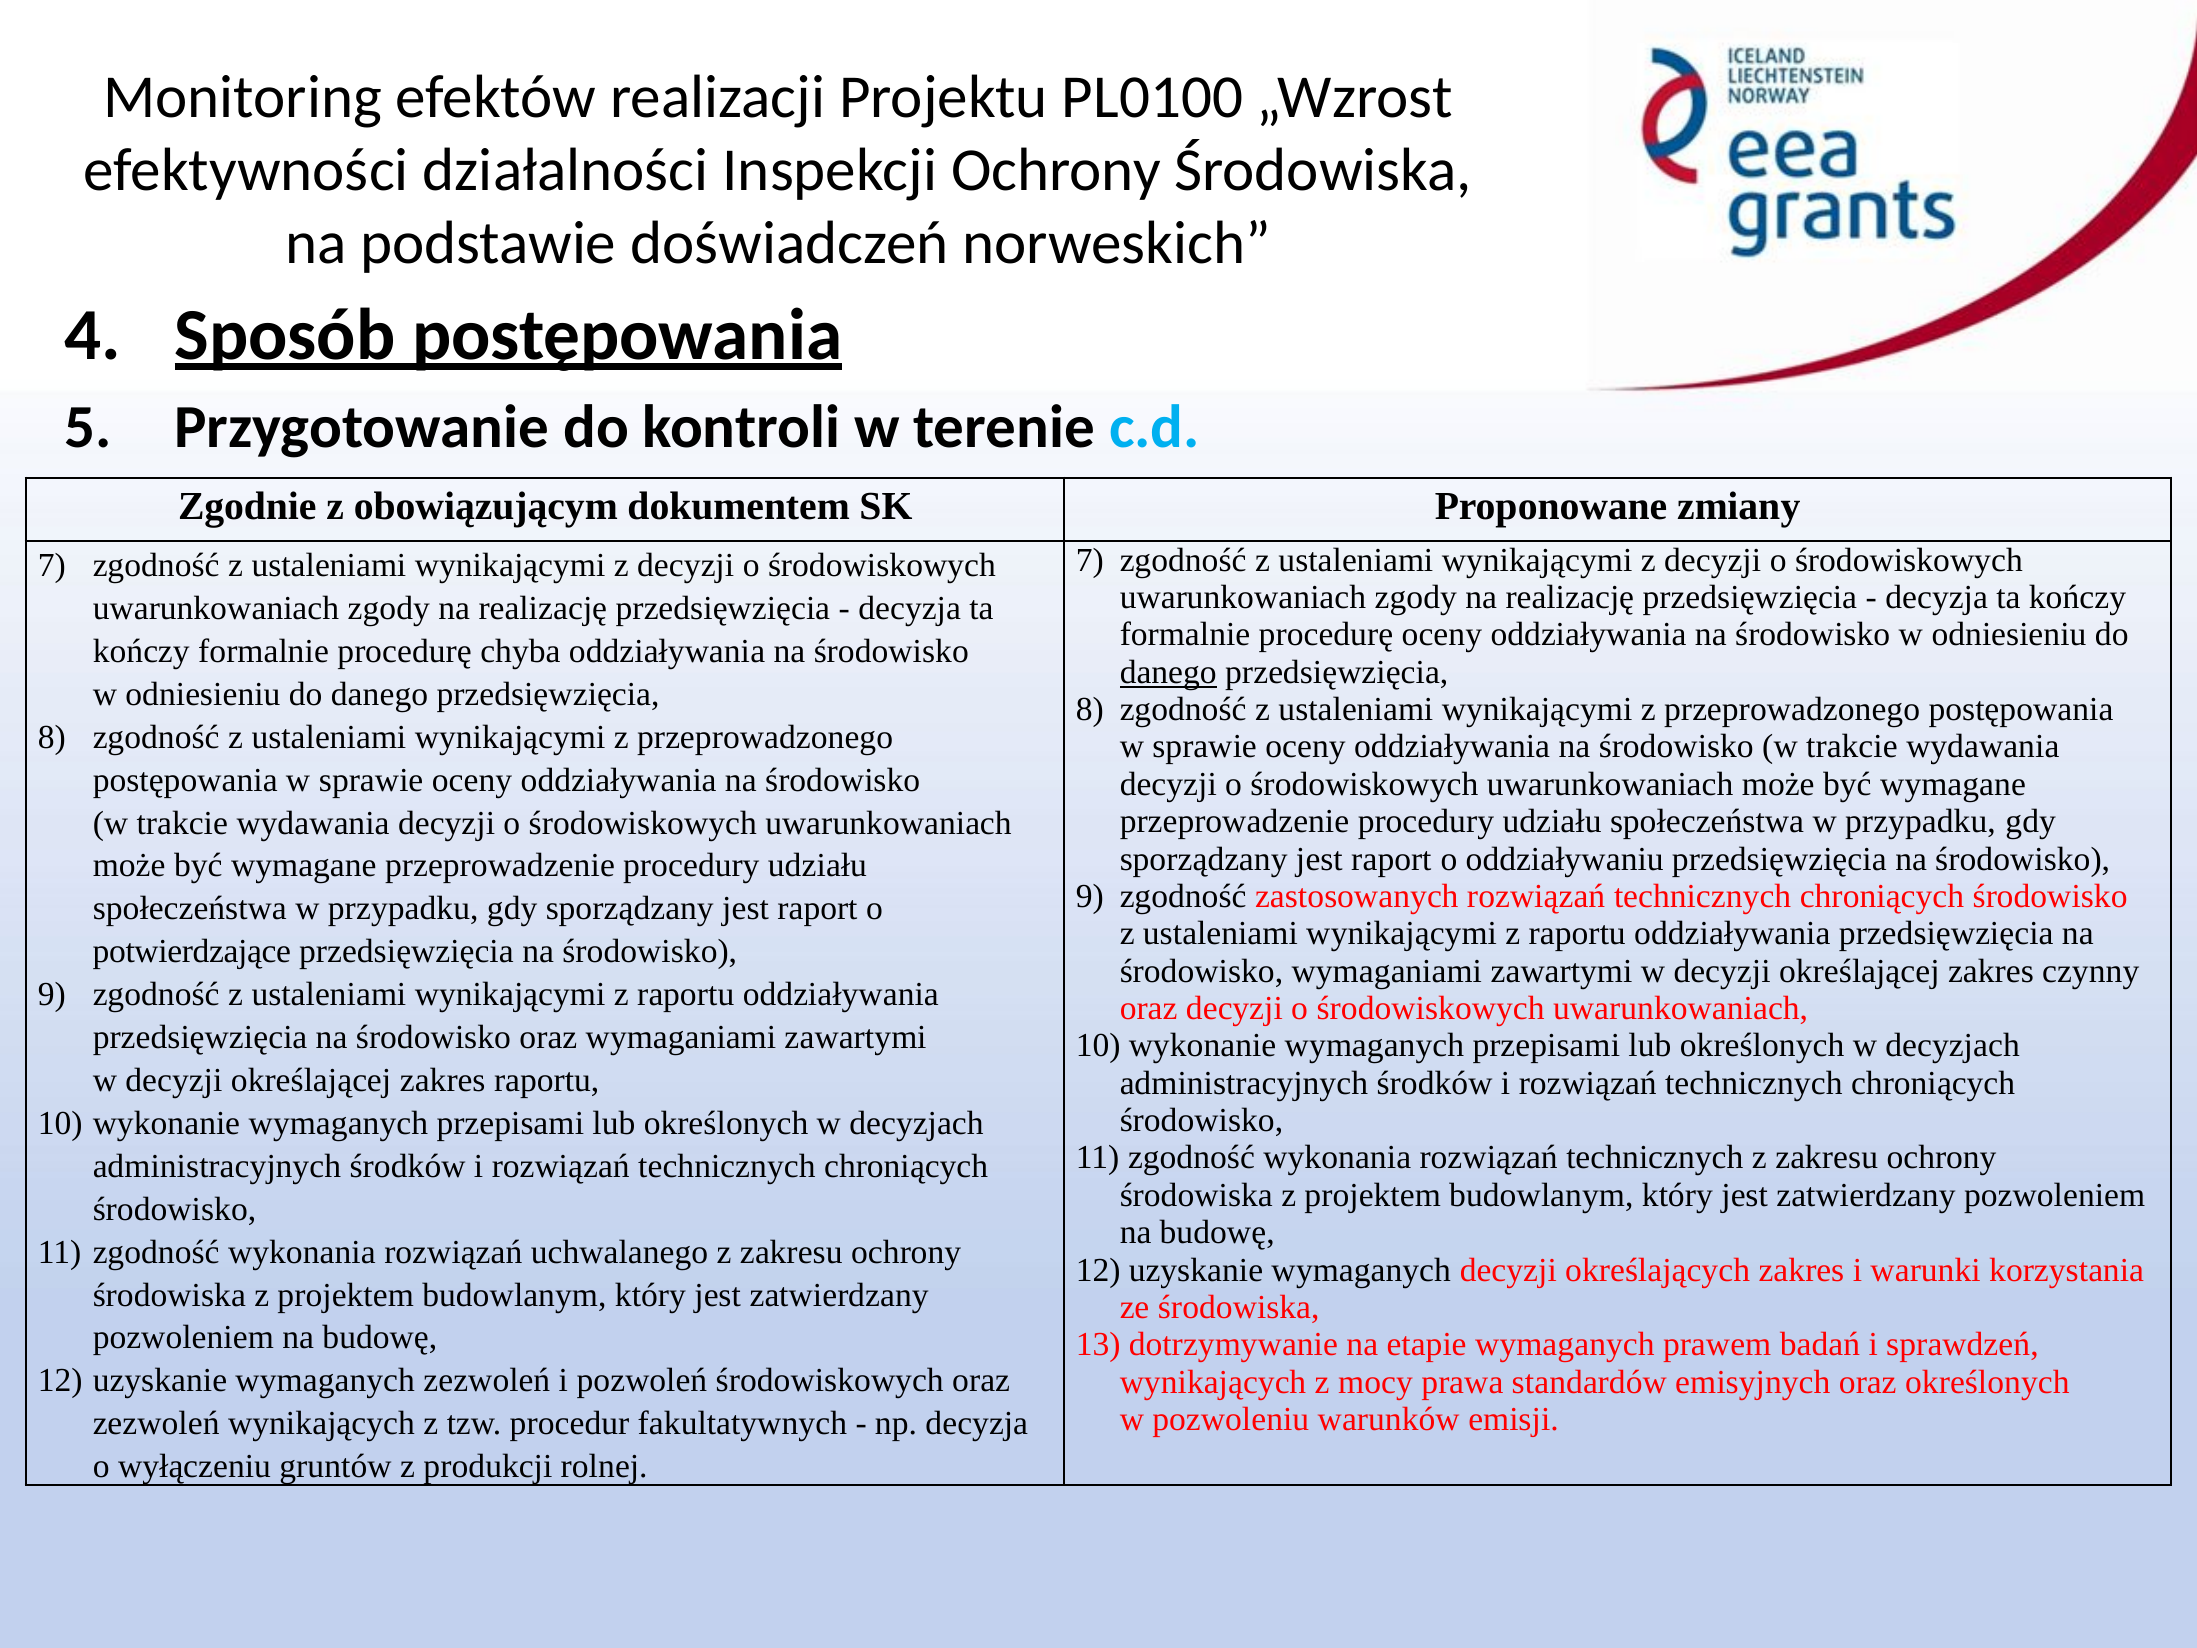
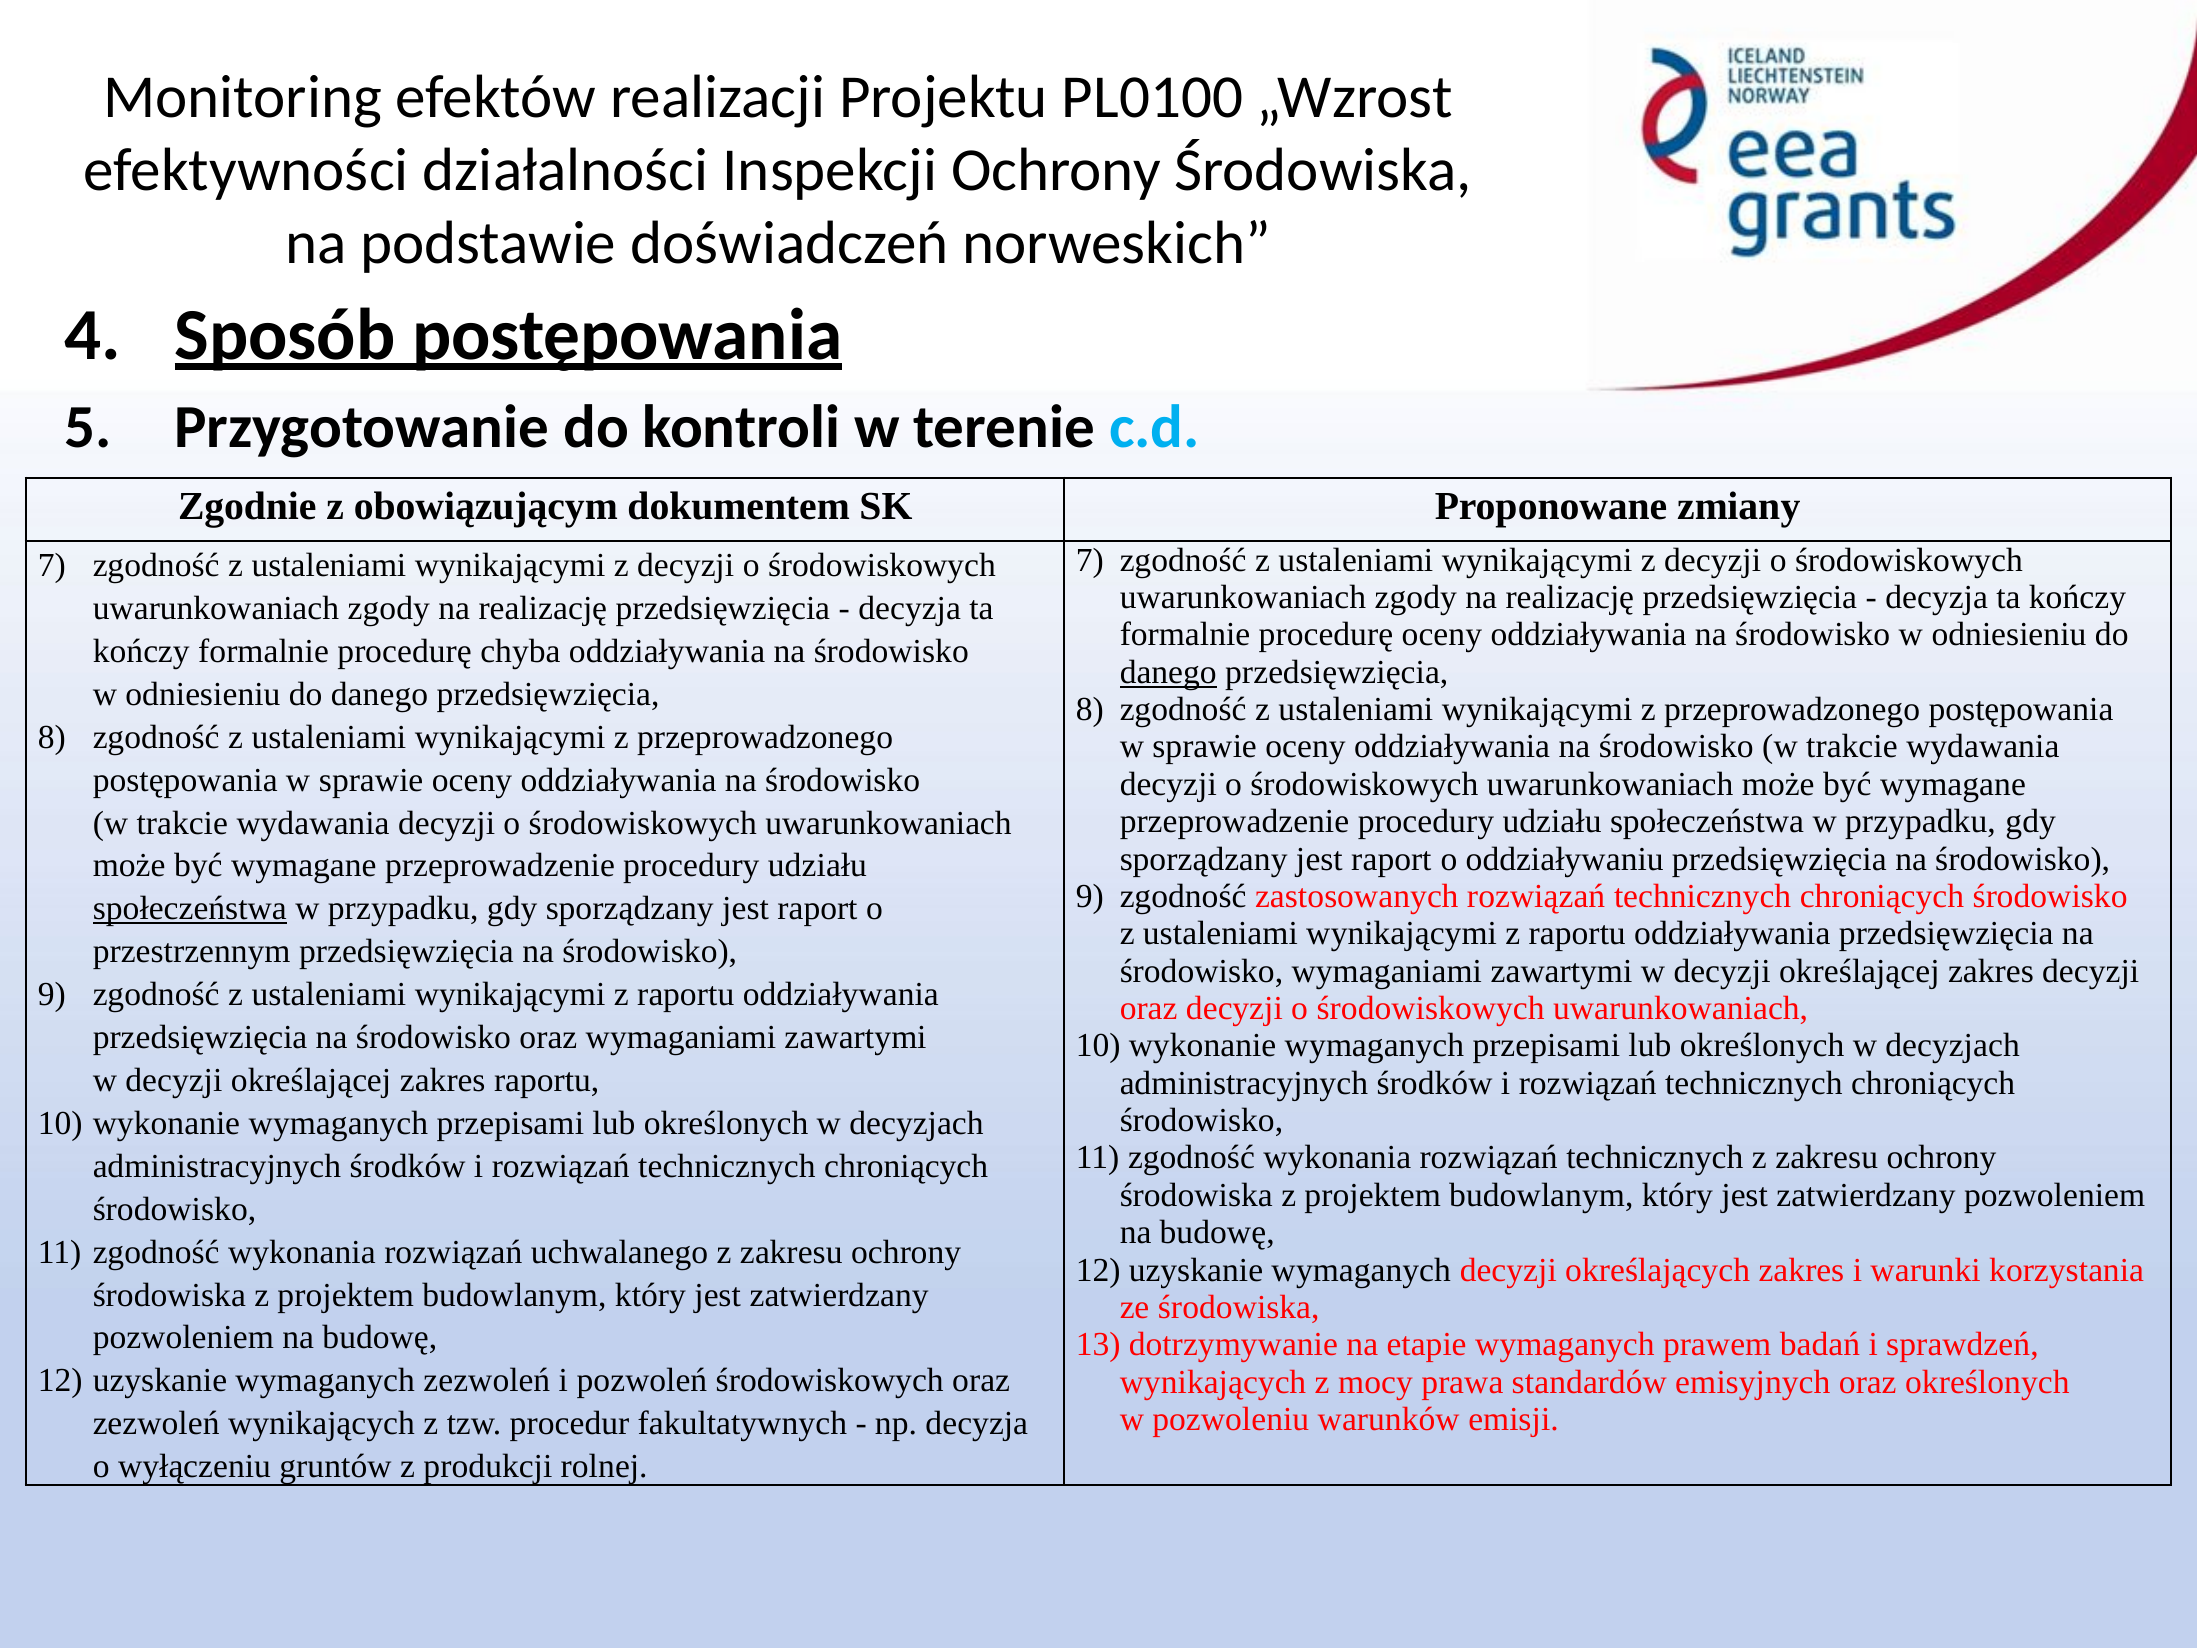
społeczeństwa at (190, 909) underline: none -> present
potwierdzające: potwierdzające -> przestrzennym
zakres czynny: czynny -> decyzji
